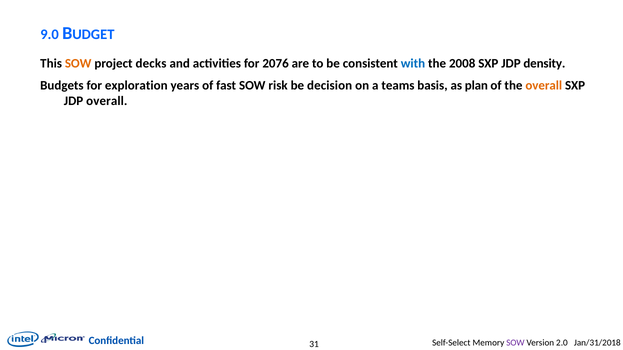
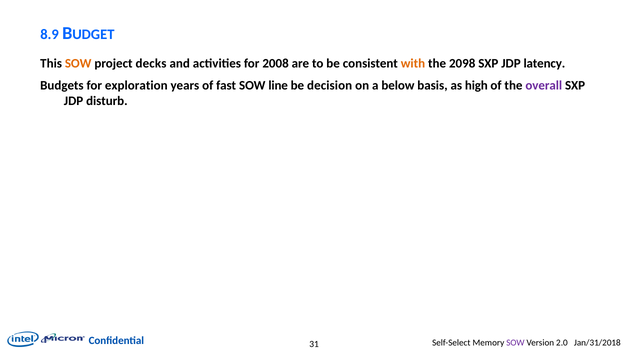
9.0: 9.0 -> 8.9
2076: 2076 -> 2008
with colour: blue -> orange
2008: 2008 -> 2098
density: density -> latency
risk: risk -> line
teams: teams -> below
plan: plan -> high
overall at (544, 86) colour: orange -> purple
JDP overall: overall -> disturb
